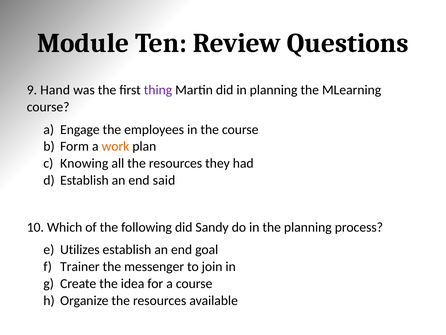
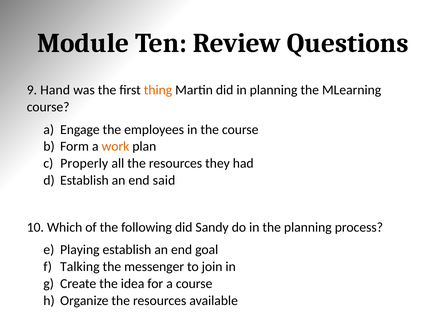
thing colour: purple -> orange
Knowing: Knowing -> Properly
Utilizes: Utilizes -> Playing
Trainer: Trainer -> Talking
